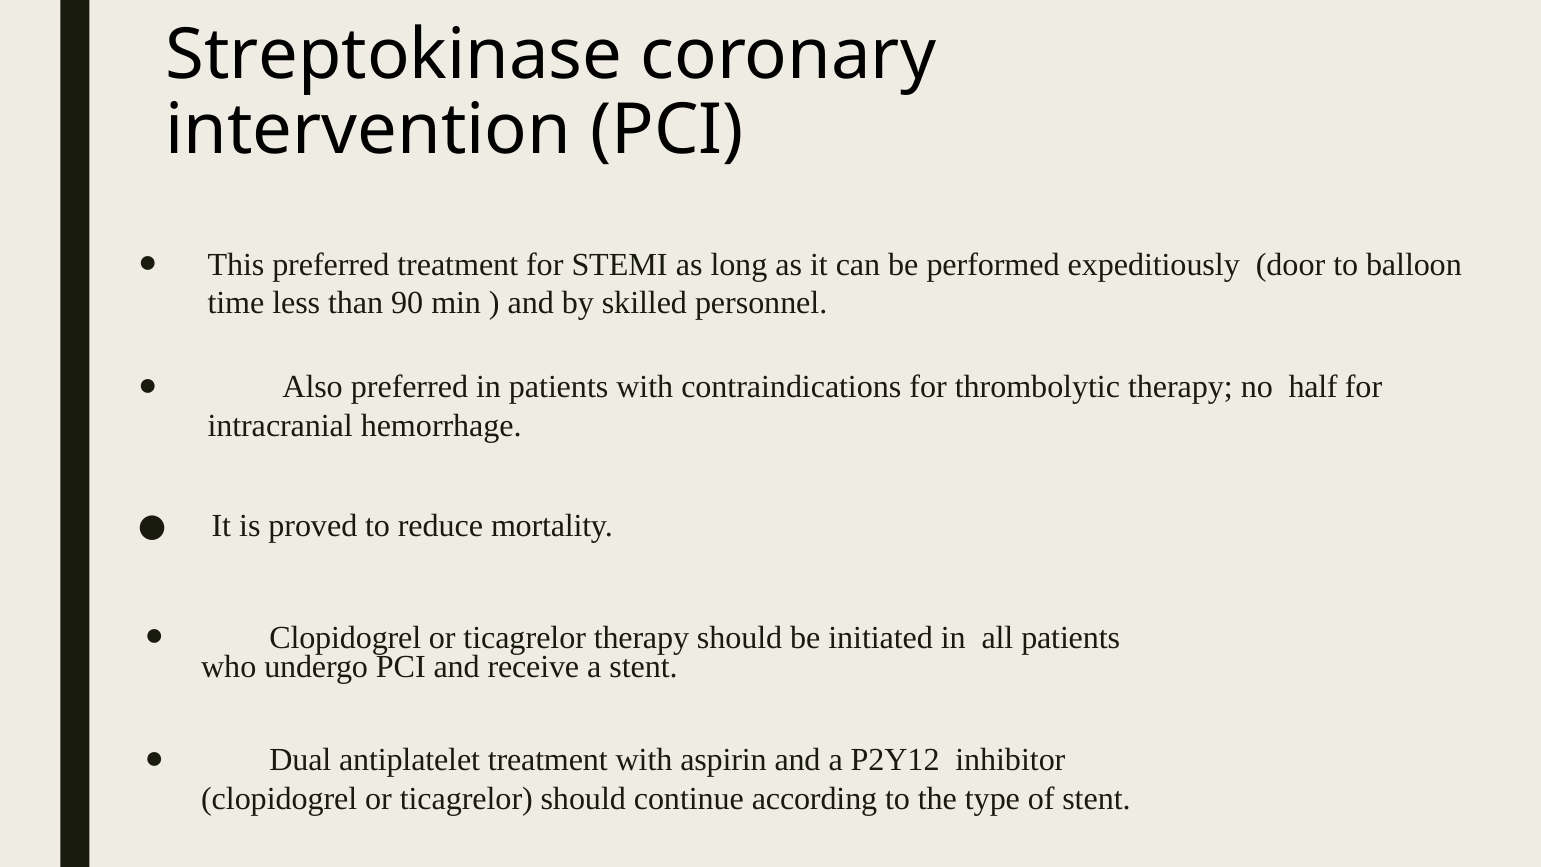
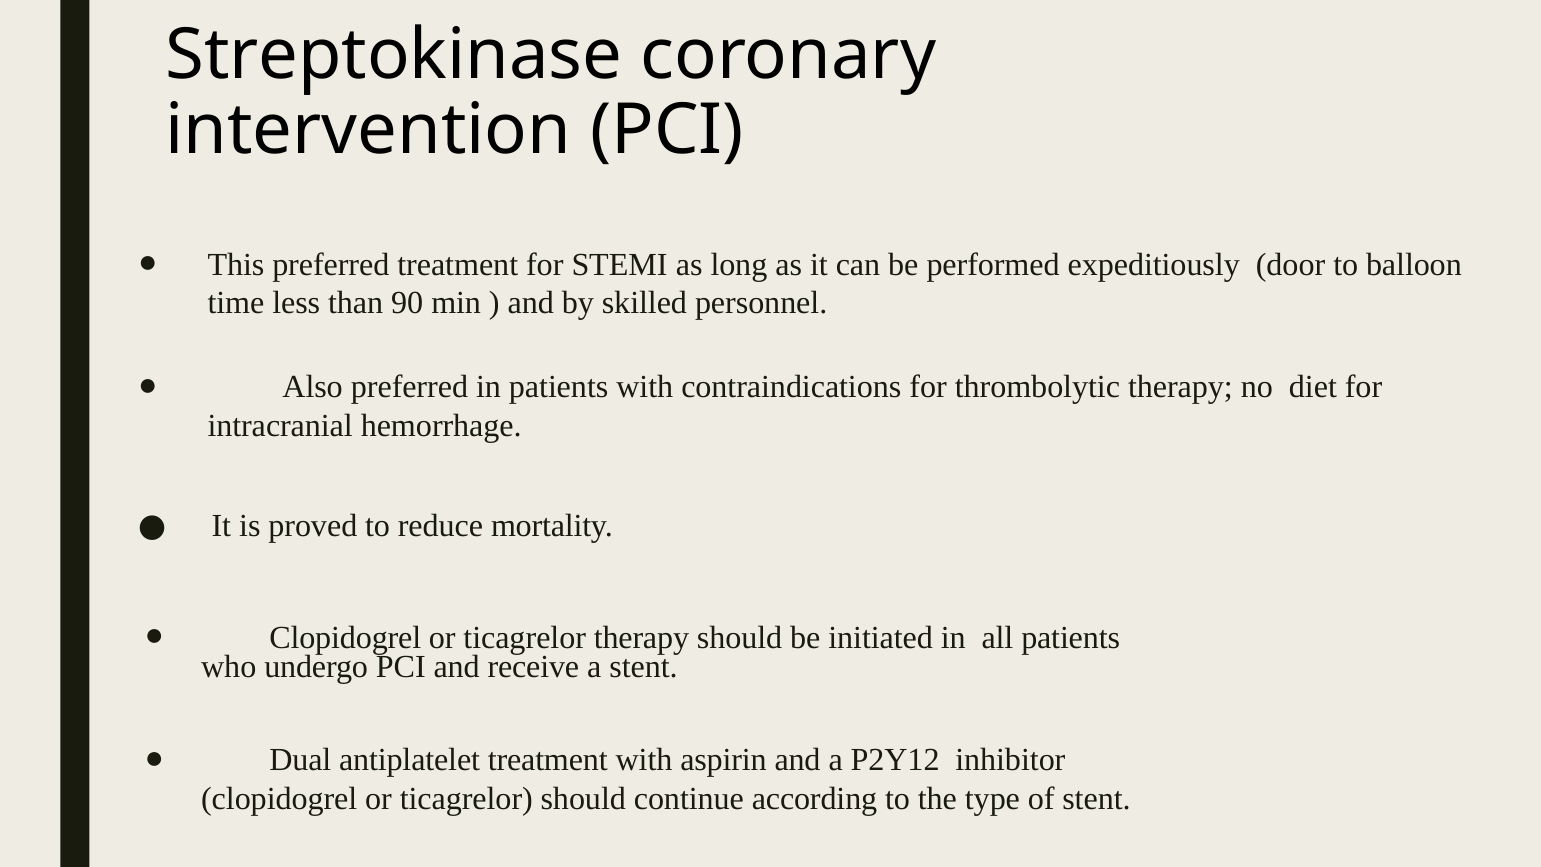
half: half -> diet
